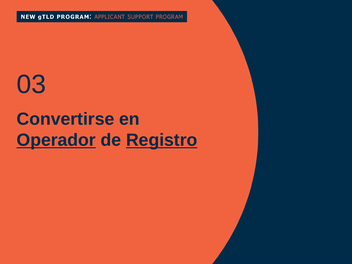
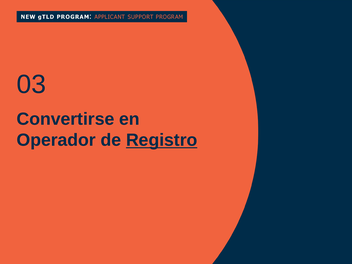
Operador underline: present -> none
